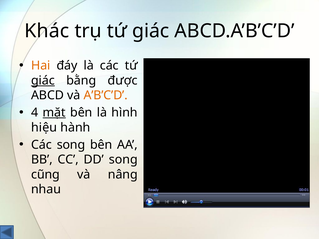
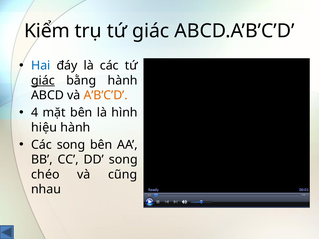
Khác: Khác -> Kiểm
Hai colour: orange -> blue
bằng được: được -> hành
mặt underline: present -> none
cũng: cũng -> chéo
nâng: nâng -> cũng
